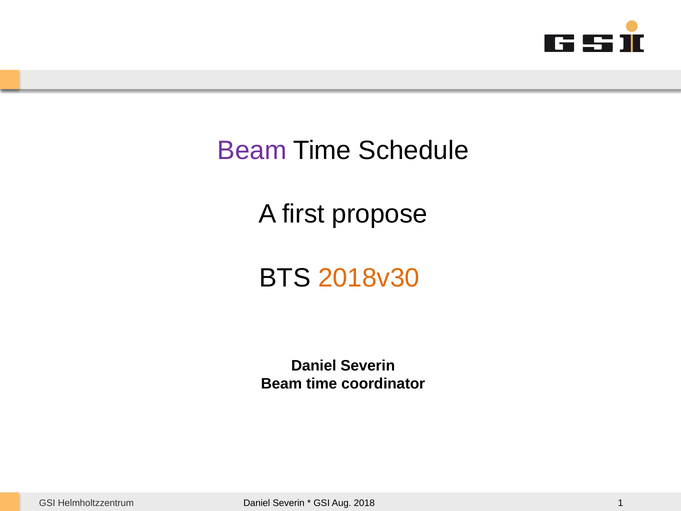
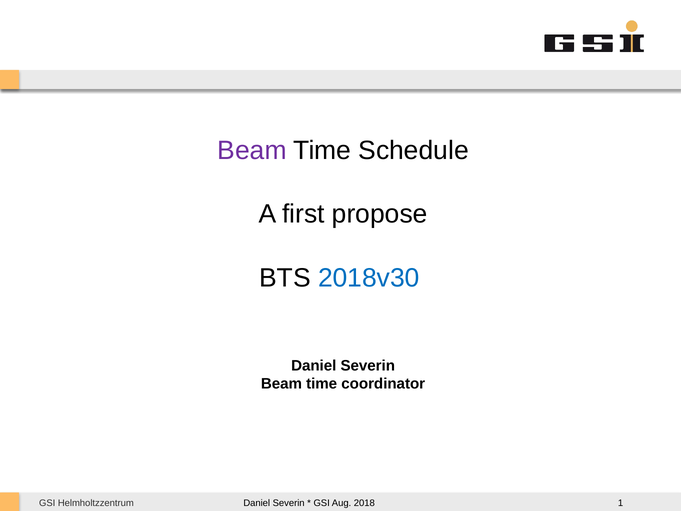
2018v30 colour: orange -> blue
